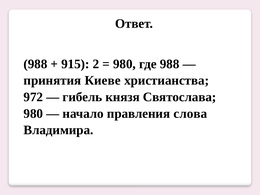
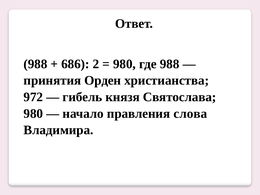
915: 915 -> 686
Киеве: Киеве -> Орден
